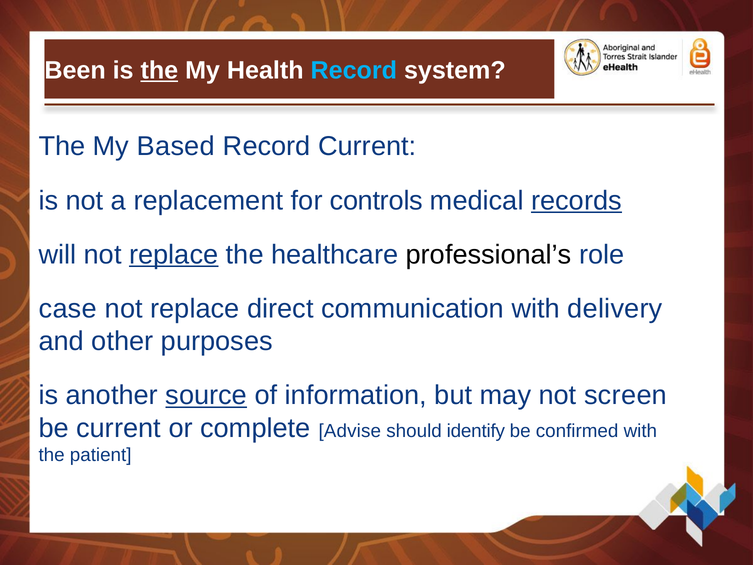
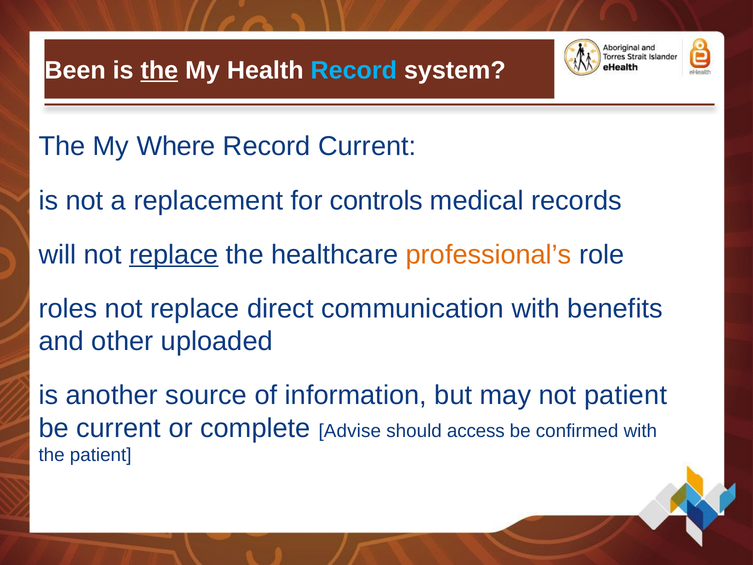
Based: Based -> Where
records underline: present -> none
professional’s colour: black -> orange
case: case -> roles
delivery: delivery -> benefits
purposes: purposes -> uploaded
source underline: present -> none
not screen: screen -> patient
identify: identify -> access
